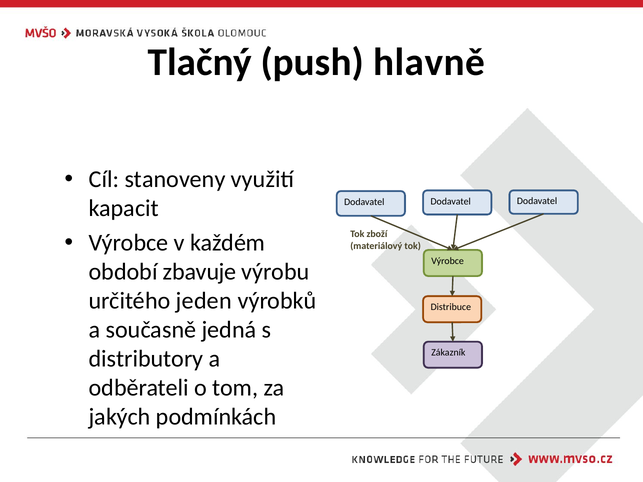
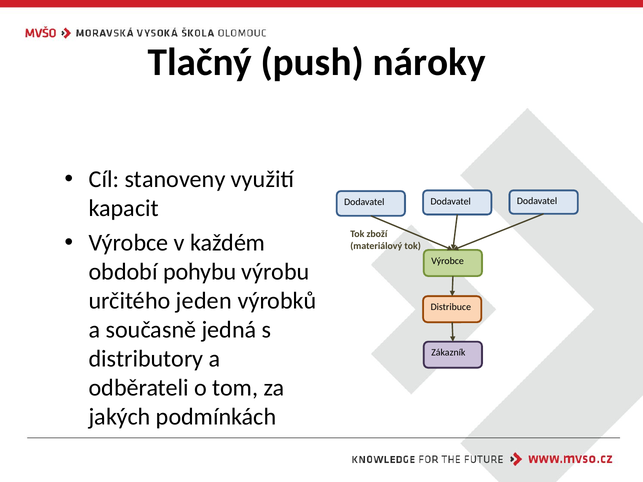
hlavně: hlavně -> nároky
zbavuje: zbavuje -> pohybu
